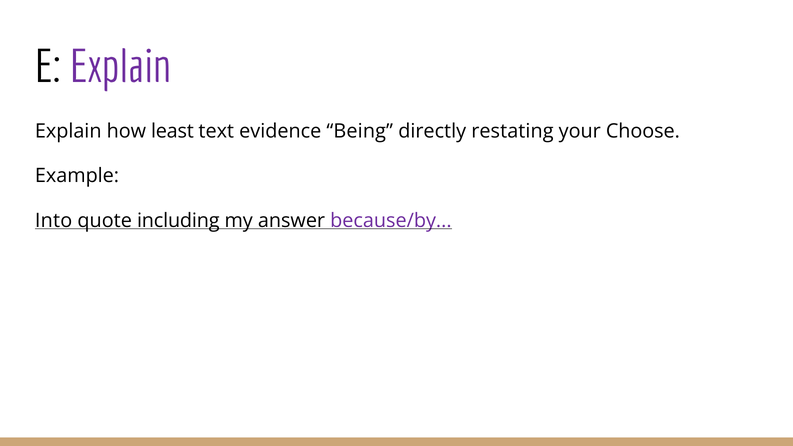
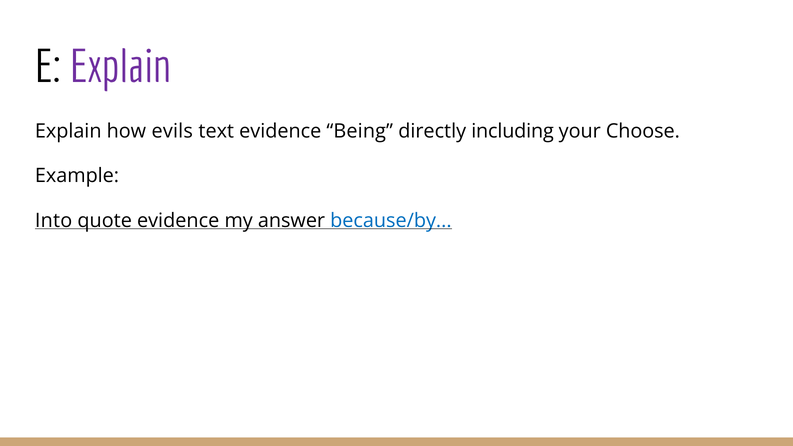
least: least -> evils
restating: restating -> including
quote including: including -> evidence
because/by colour: purple -> blue
